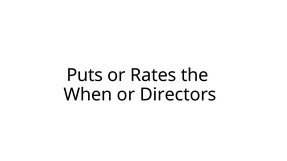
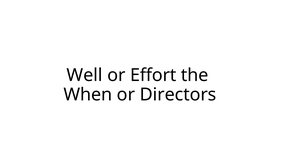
Puts: Puts -> Well
Rates: Rates -> Effort
